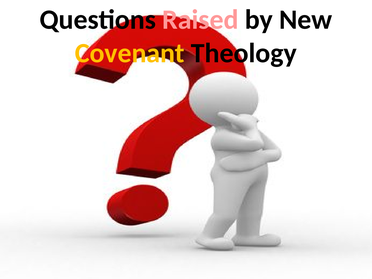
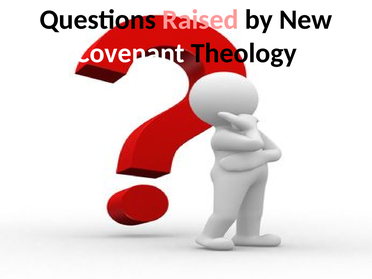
Covenant colour: yellow -> white
